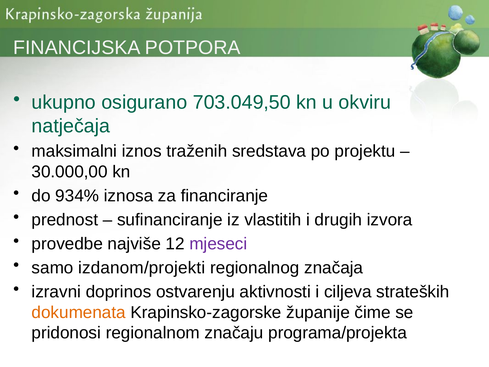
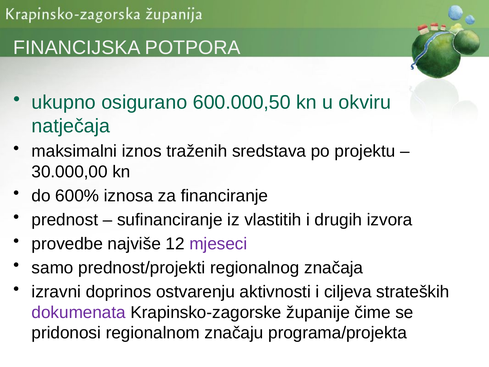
703.049,50: 703.049,50 -> 600.000,50
934%: 934% -> 600%
izdanom/projekti: izdanom/projekti -> prednost/projekti
dokumenata colour: orange -> purple
